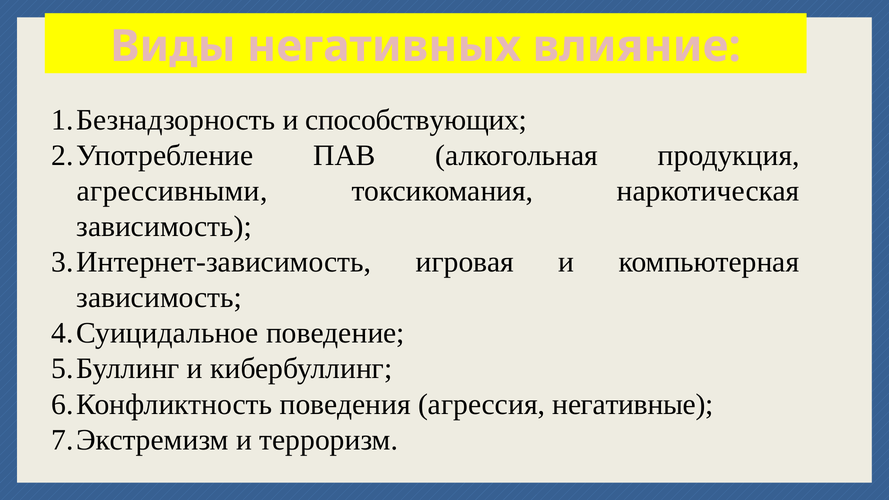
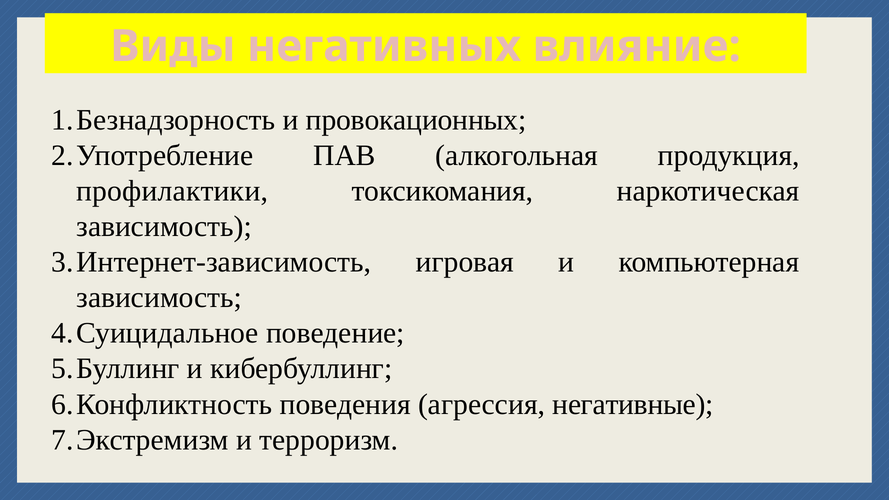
способствующих: способствующих -> провокационных
агрессивными: агрессивными -> профилактики
